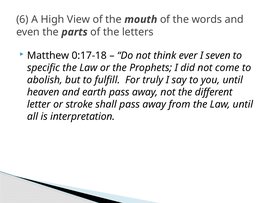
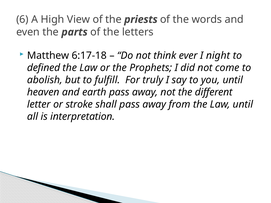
mouth: mouth -> priests
0:17-18: 0:17-18 -> 6:17-18
seven: seven -> night
specific: specific -> defined
